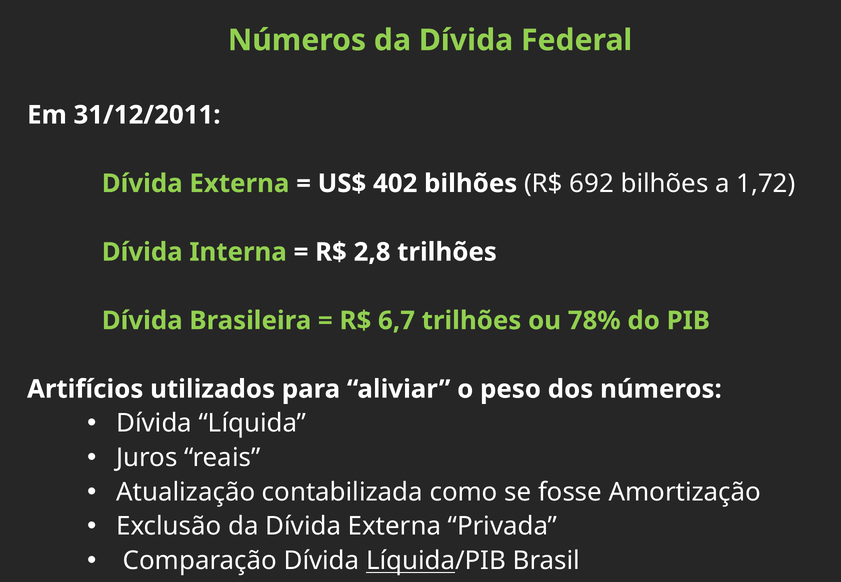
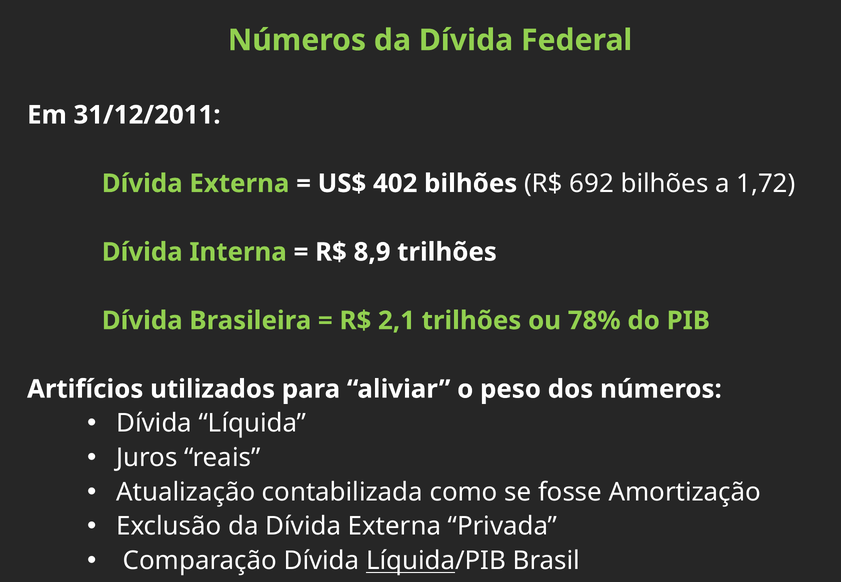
2,8: 2,8 -> 8,9
6,7: 6,7 -> 2,1
